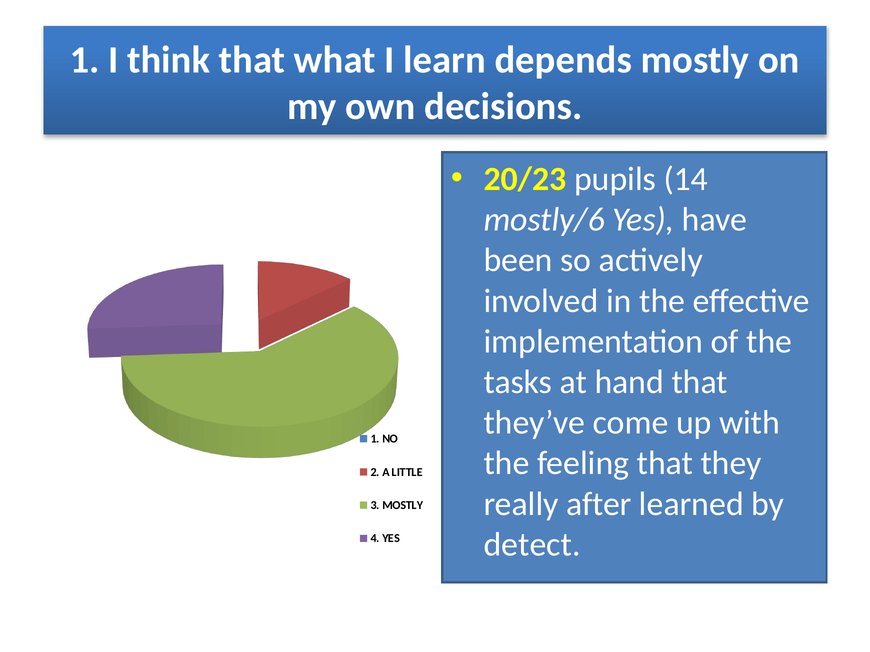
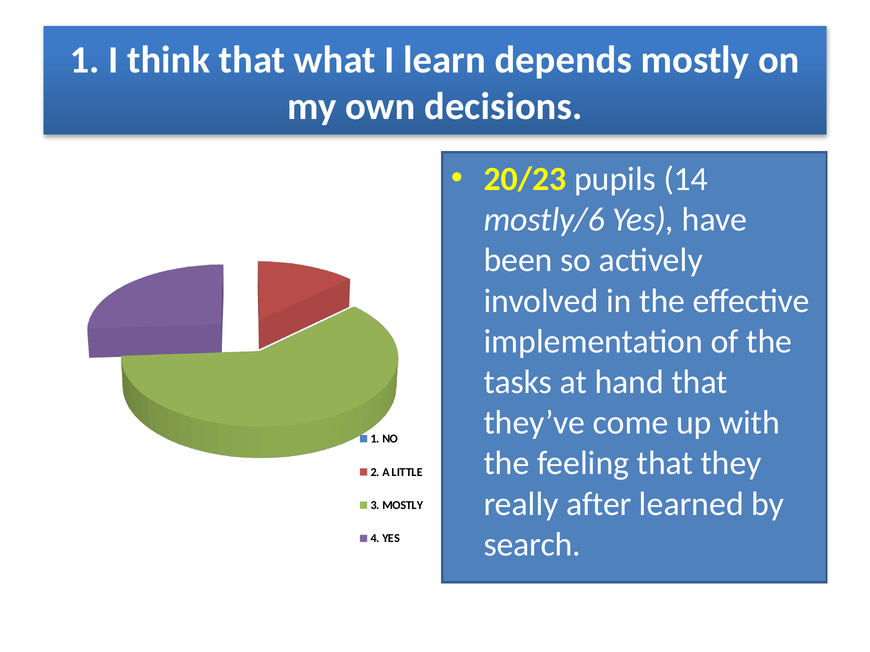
detect: detect -> search
